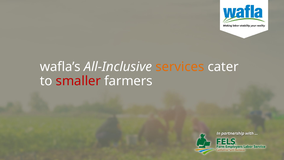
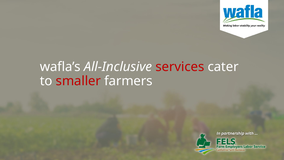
services colour: orange -> red
